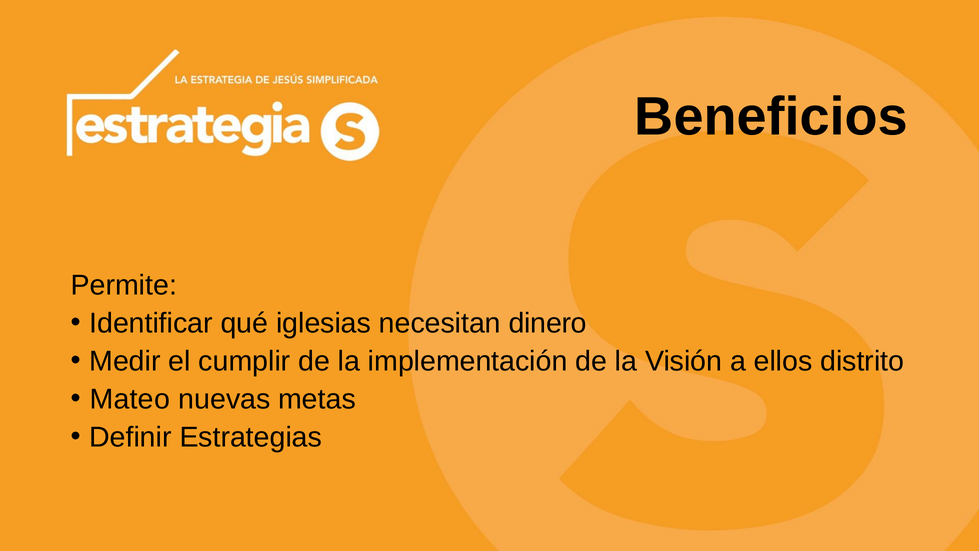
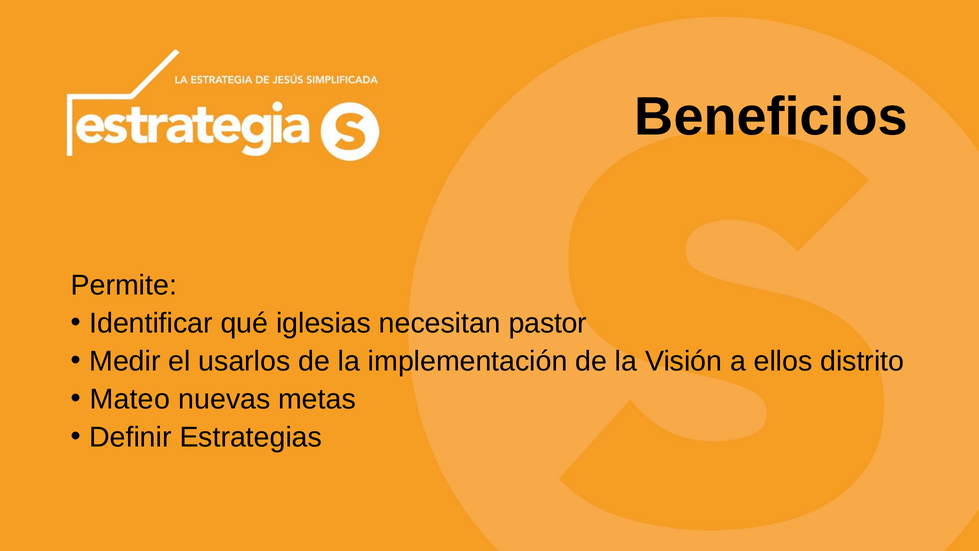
dinero: dinero -> pastor
cumplir: cumplir -> usarlos
